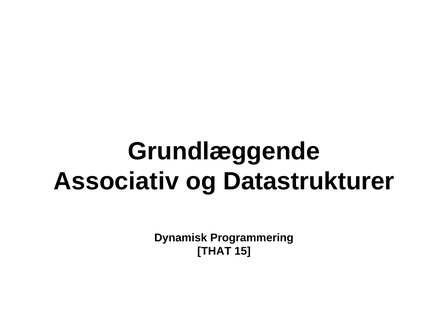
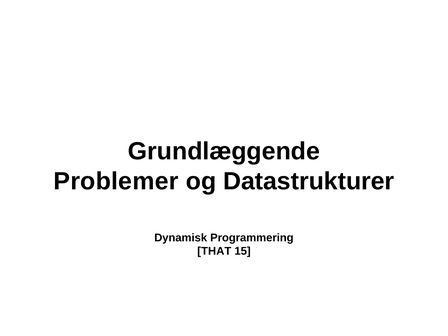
Associativ: Associativ -> Problemer
